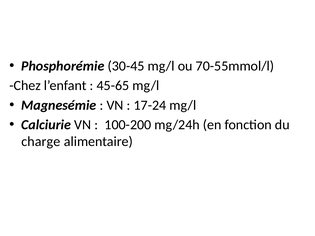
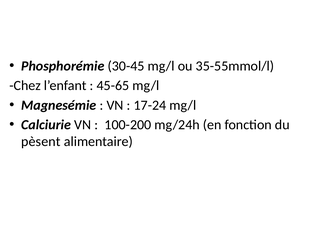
70-55mmol/l: 70-55mmol/l -> 35-55mmol/l
charge: charge -> pèsent
